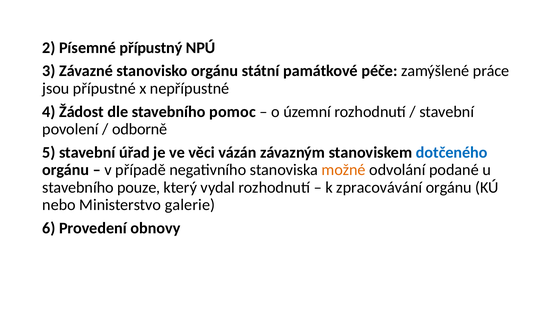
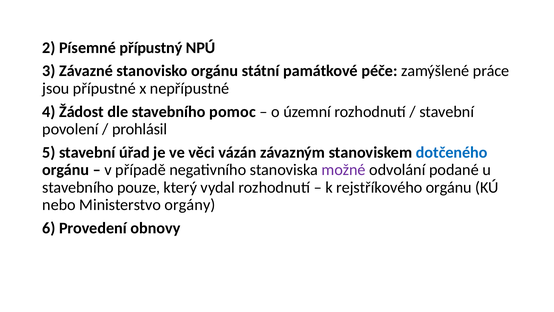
odborně: odborně -> prohlásil
možné colour: orange -> purple
zpracovávání: zpracovávání -> rejstříkového
galerie: galerie -> orgány
